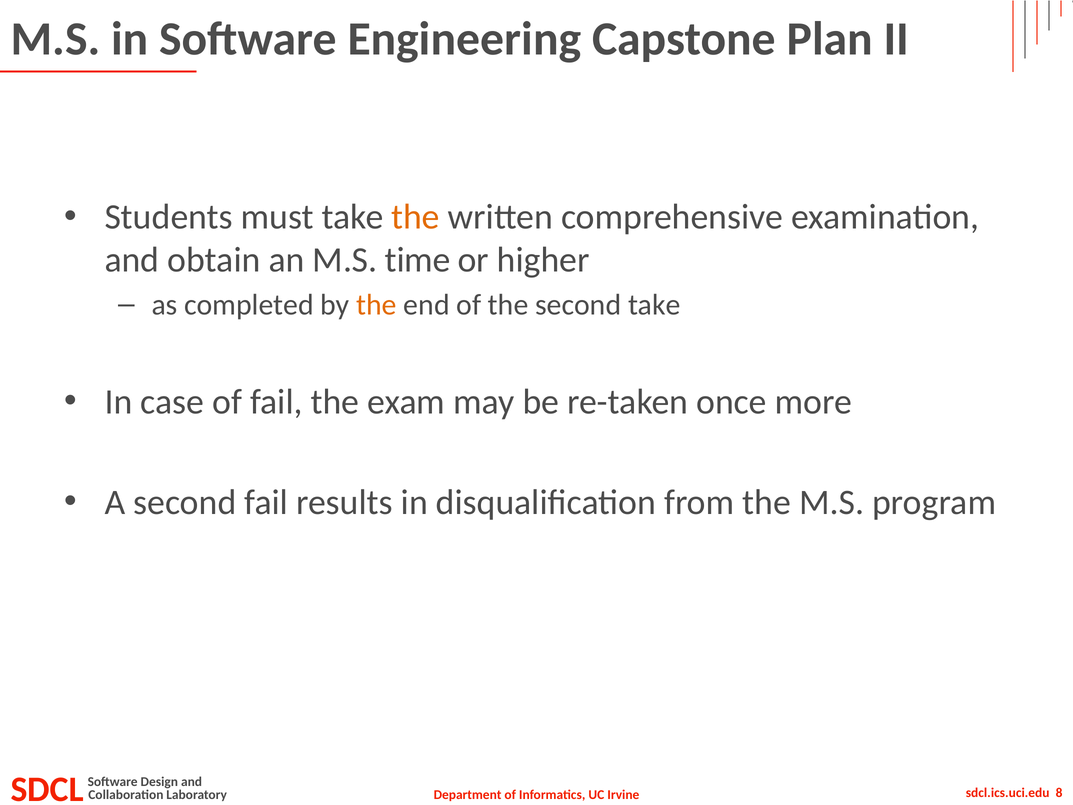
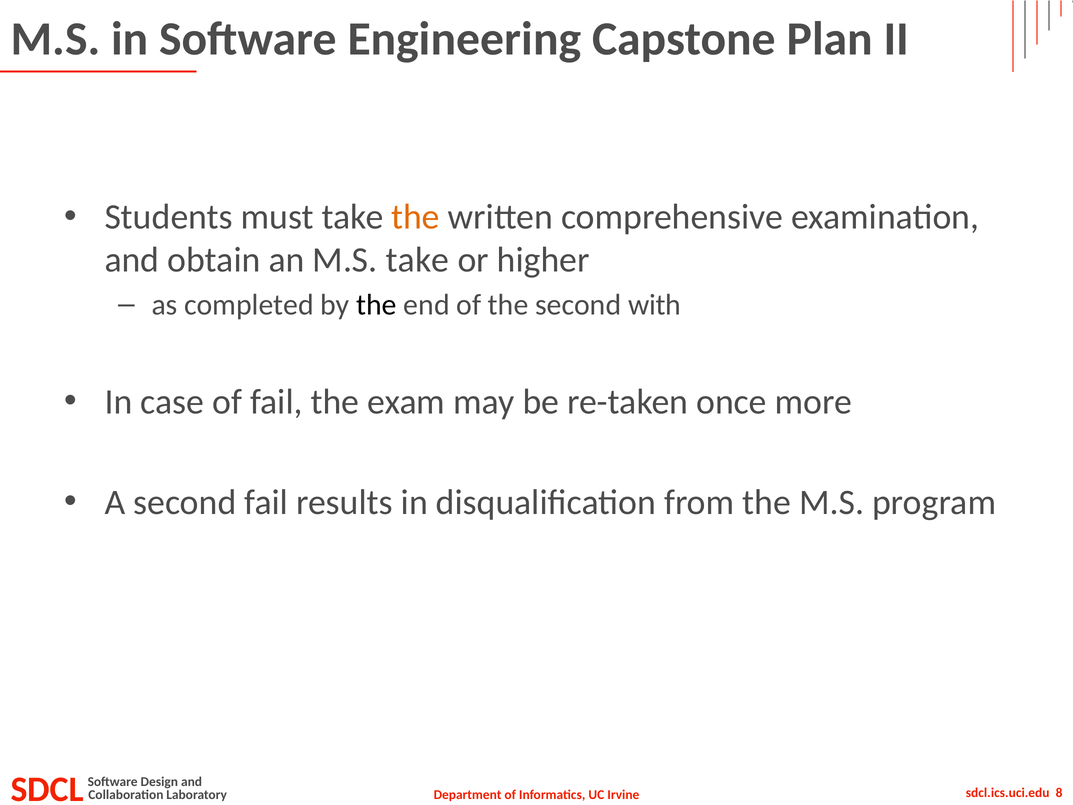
M.S time: time -> take
the at (376, 305) colour: orange -> black
second take: take -> with
